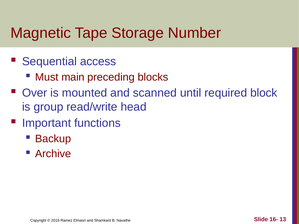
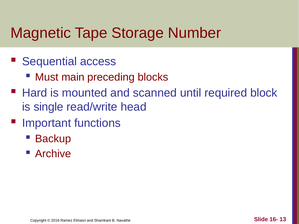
Over: Over -> Hard
group: group -> single
